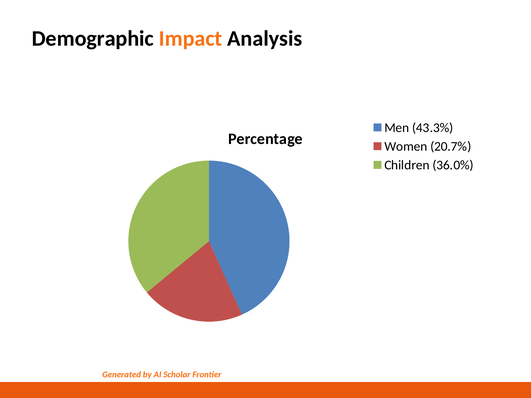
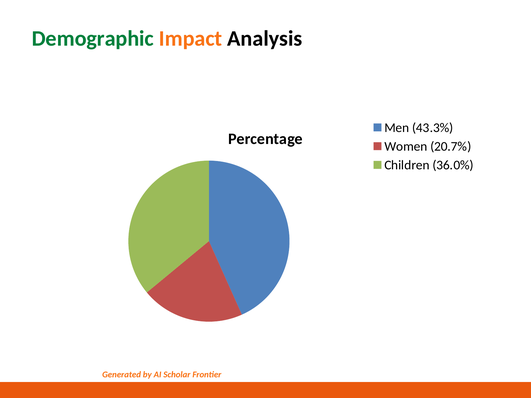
Demographic colour: black -> green
